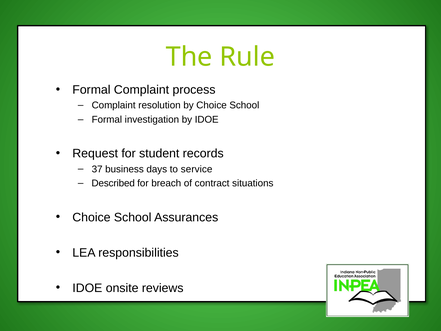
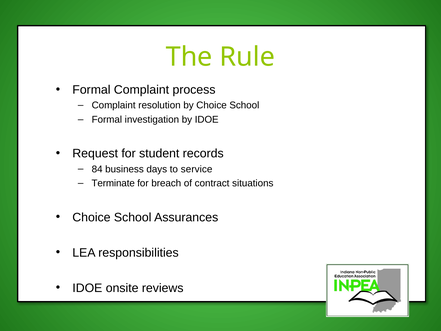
37: 37 -> 84
Described: Described -> Terminate
